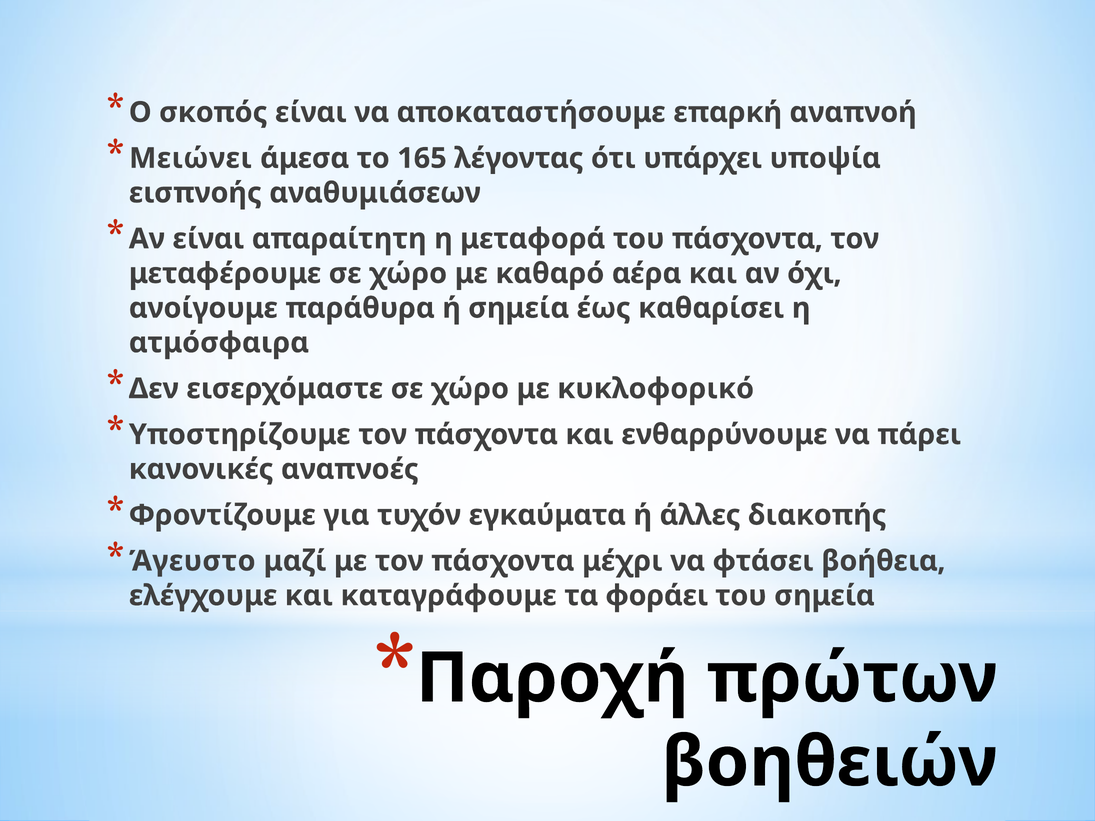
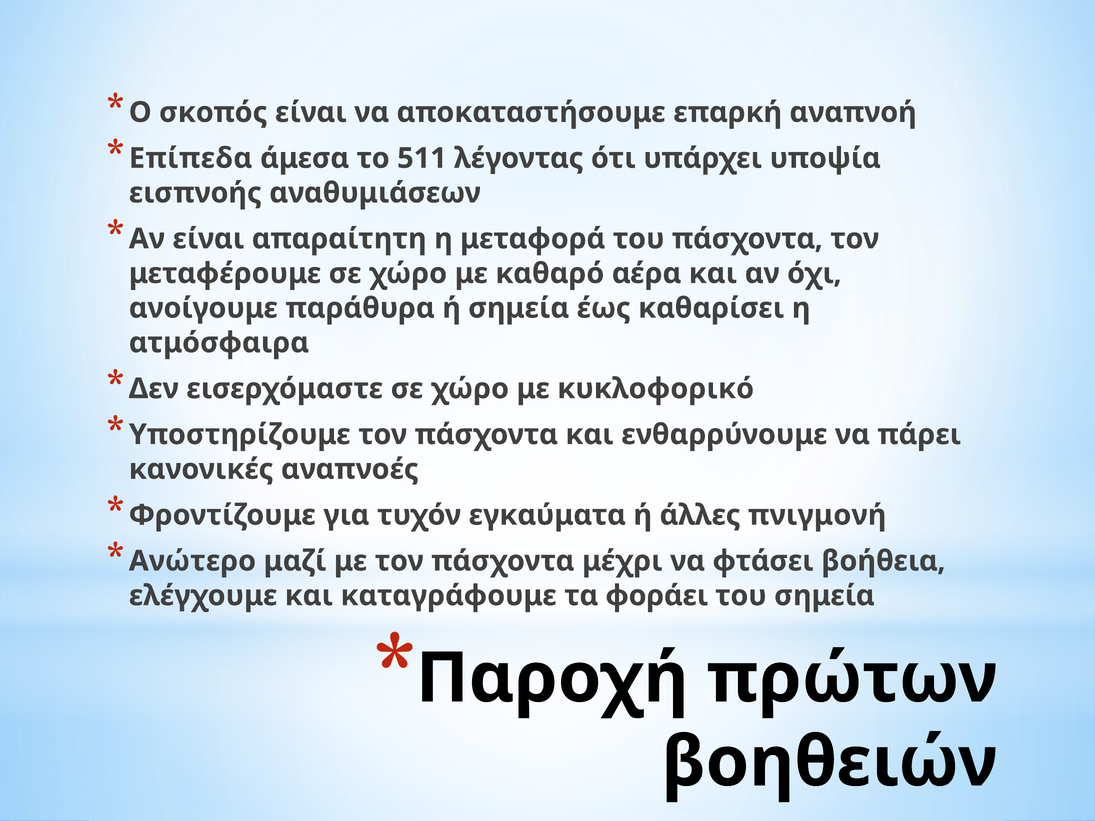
Μειώνει: Μειώνει -> Επίπεδα
165: 165 -> 511
διακοπής: διακοπής -> πνιγμονή
Άγευστο: Άγευστο -> Ανώτερο
